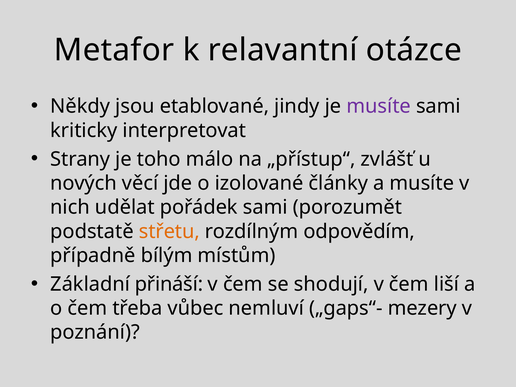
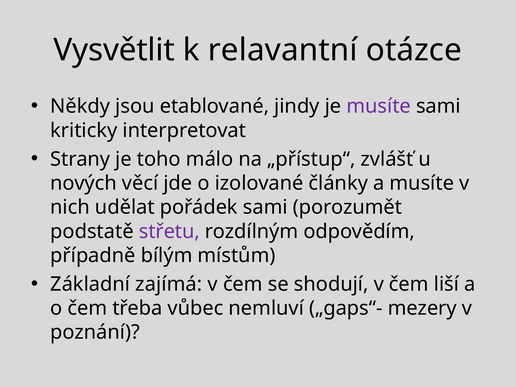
Metafor: Metafor -> Vysvětlit
střetu colour: orange -> purple
přináší: přináší -> zajímá
